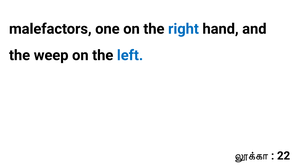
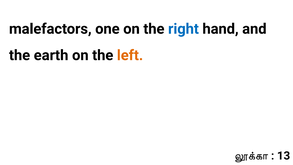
weep: weep -> earth
left colour: blue -> orange
22: 22 -> 13
